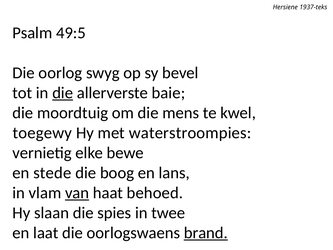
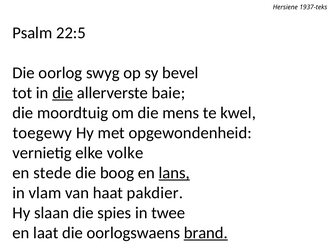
49:5: 49:5 -> 22:5
waterstroompies: waterstroompies -> opgewondenheid
bewe: bewe -> volke
lans underline: none -> present
van underline: present -> none
behoed: behoed -> pakdier
